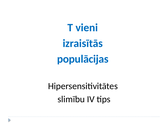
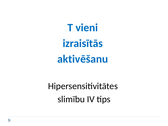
populācijas: populācijas -> aktivēšanu
